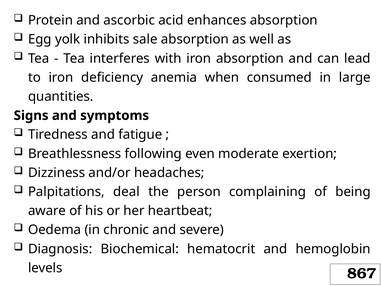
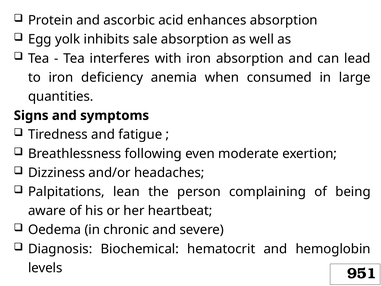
deal: deal -> lean
867: 867 -> 951
